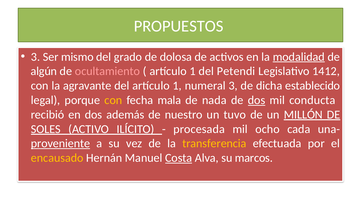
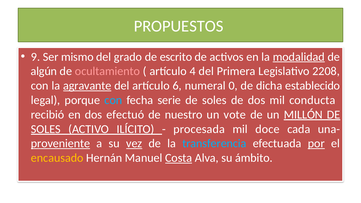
3 at (35, 57): 3 -> 9
dolosa: dolosa -> escrito
1 at (193, 71): 1 -> 4
Petendi: Petendi -> Primera
1412: 1412 -> 2208
agravante underline: none -> present
del artículo 1: 1 -> 6
numeral 3: 3 -> 0
con at (113, 100) colour: yellow -> light blue
mala: mala -> serie
nada at (214, 100): nada -> soles
dos at (257, 100) underline: present -> none
además: además -> efectuó
tuvo: tuvo -> vote
ocho: ocho -> doce
vez underline: none -> present
transferencia colour: yellow -> light blue
por underline: none -> present
marcos: marcos -> ámbito
